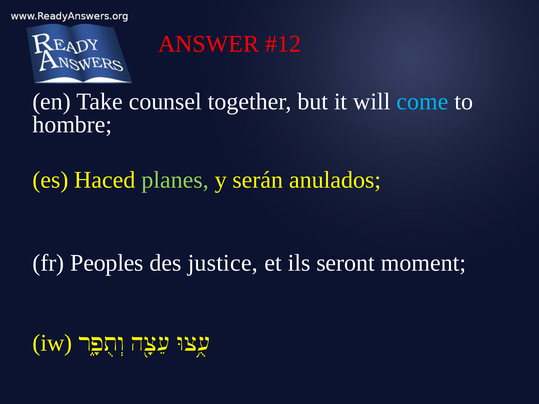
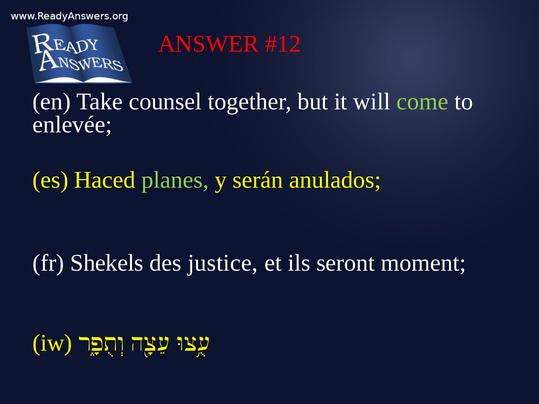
come colour: light blue -> light green
hombre: hombre -> enlevée
Peoples: Peoples -> Shekels
